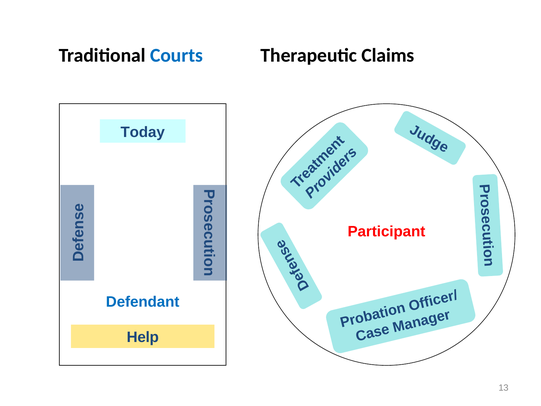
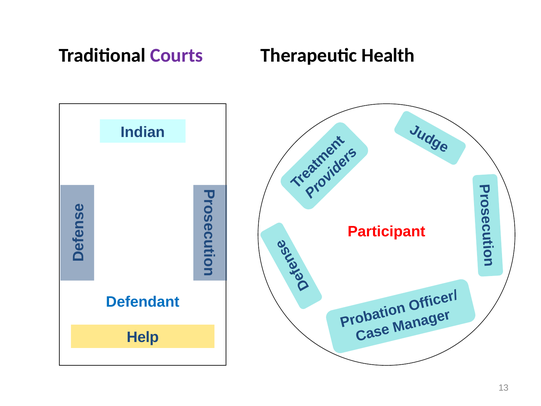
Courts colour: blue -> purple
Claims: Claims -> Health
Today: Today -> Indian
